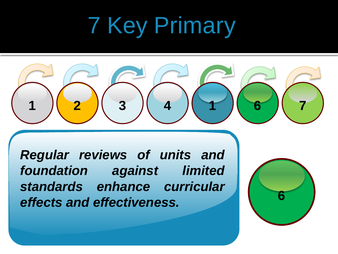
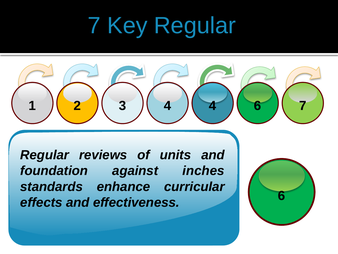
Key Primary: Primary -> Regular
4 1: 1 -> 4
limited: limited -> inches
